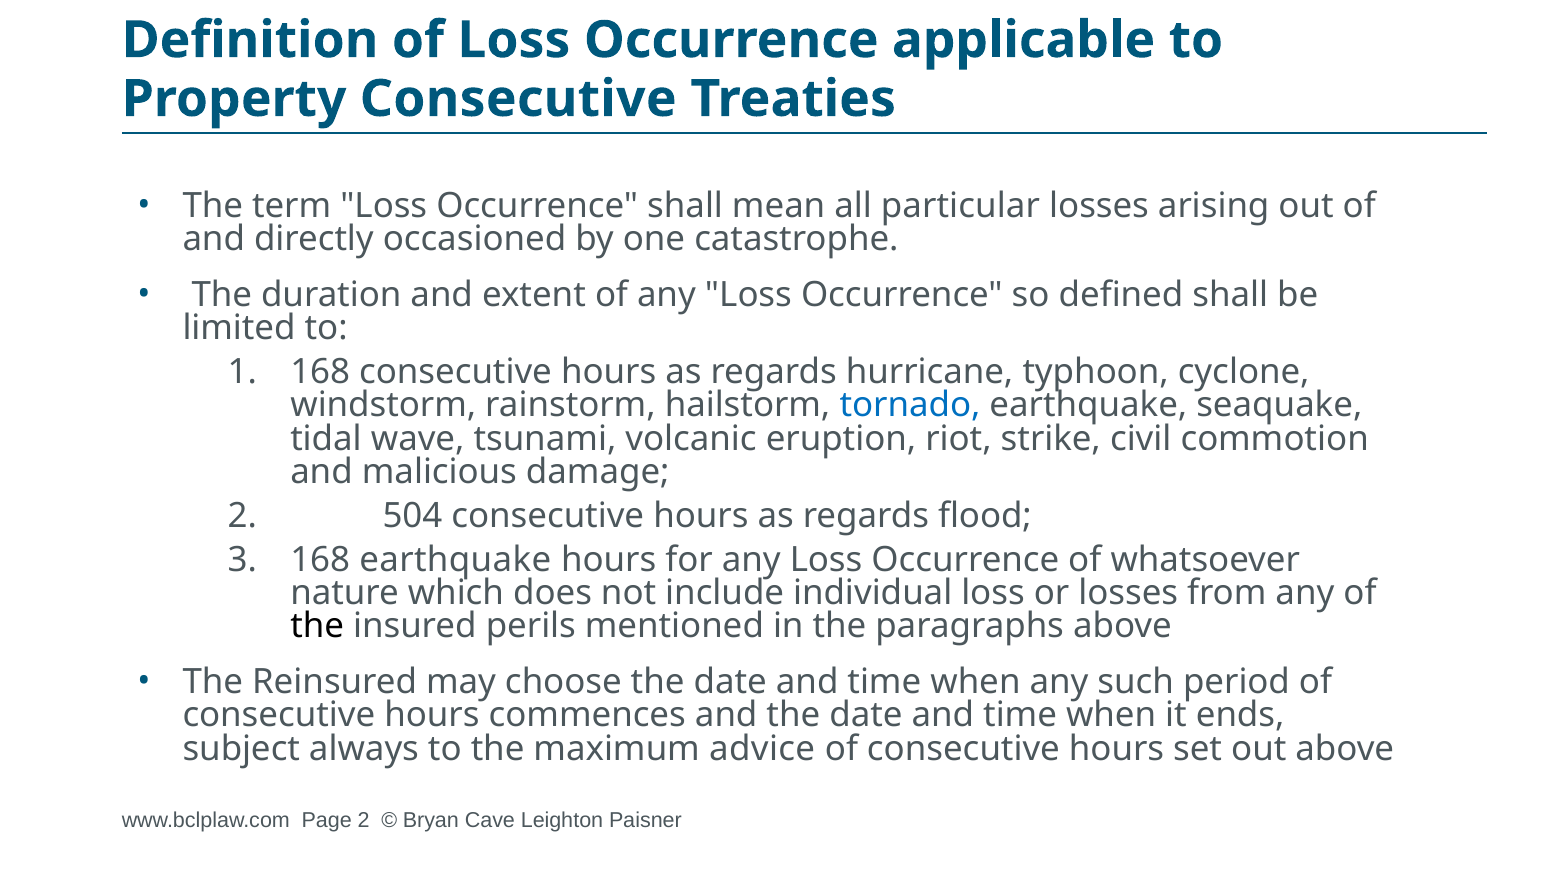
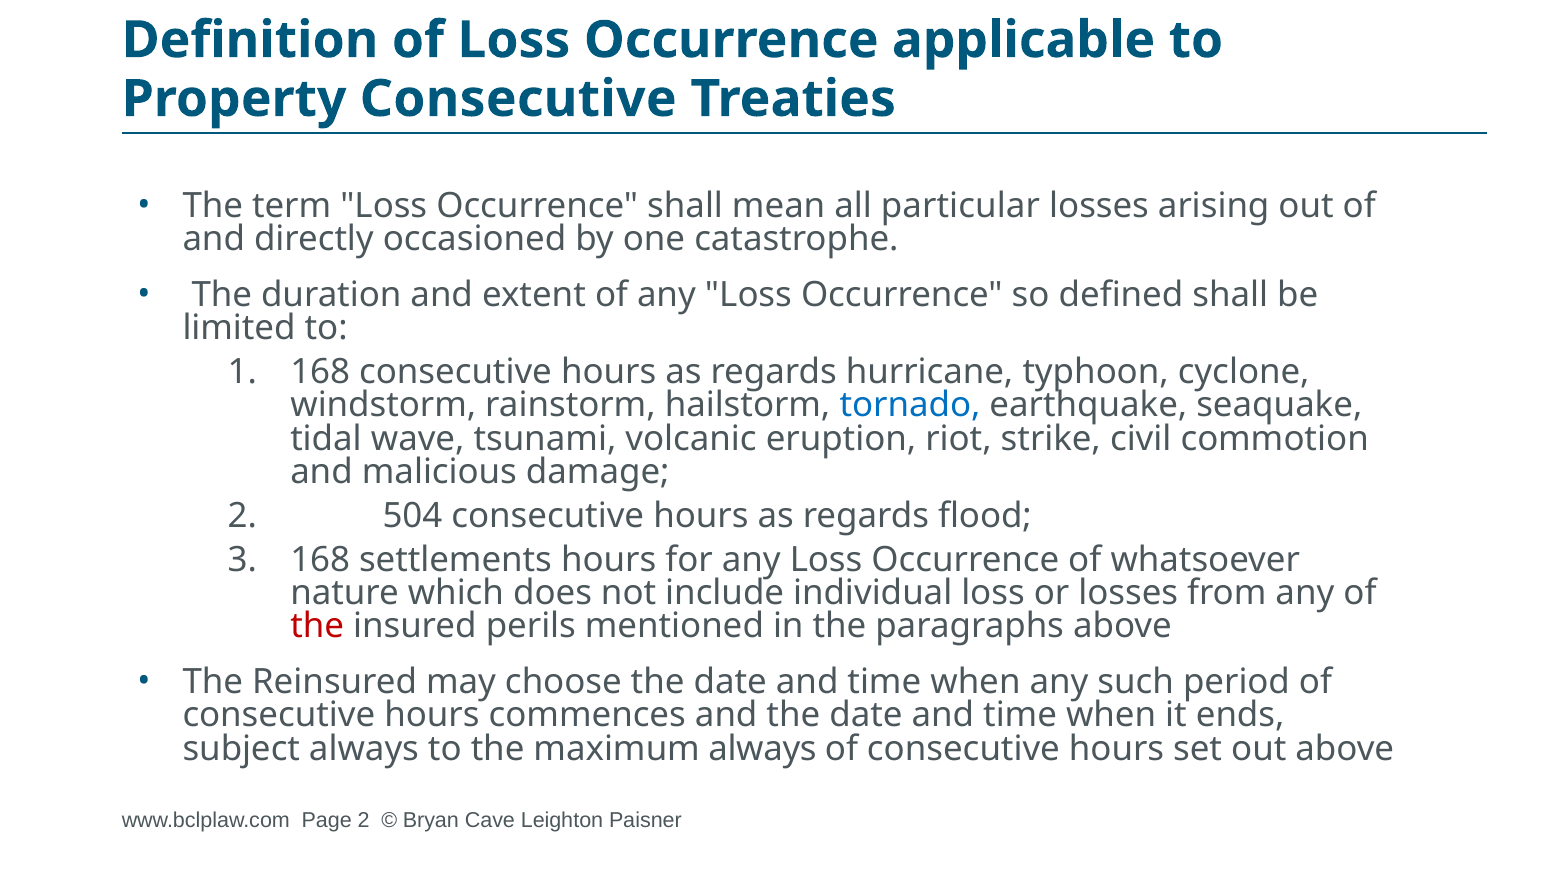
168 earthquake: earthquake -> settlements
the at (317, 626) colour: black -> red
maximum advice: advice -> always
